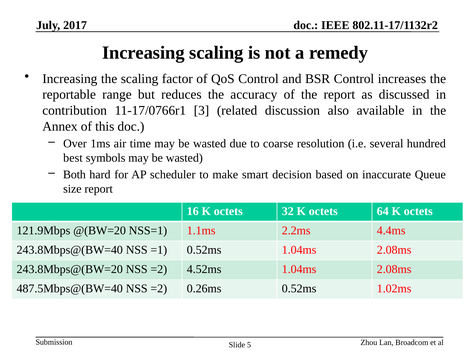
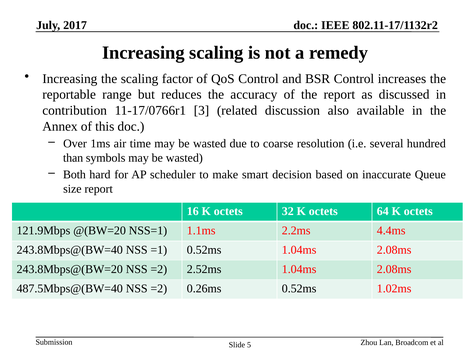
best: best -> than
4.52ms: 4.52ms -> 2.52ms
